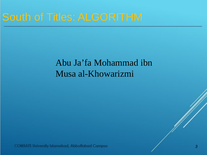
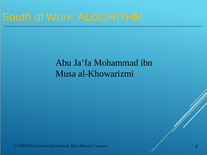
Titles: Titles -> Work
